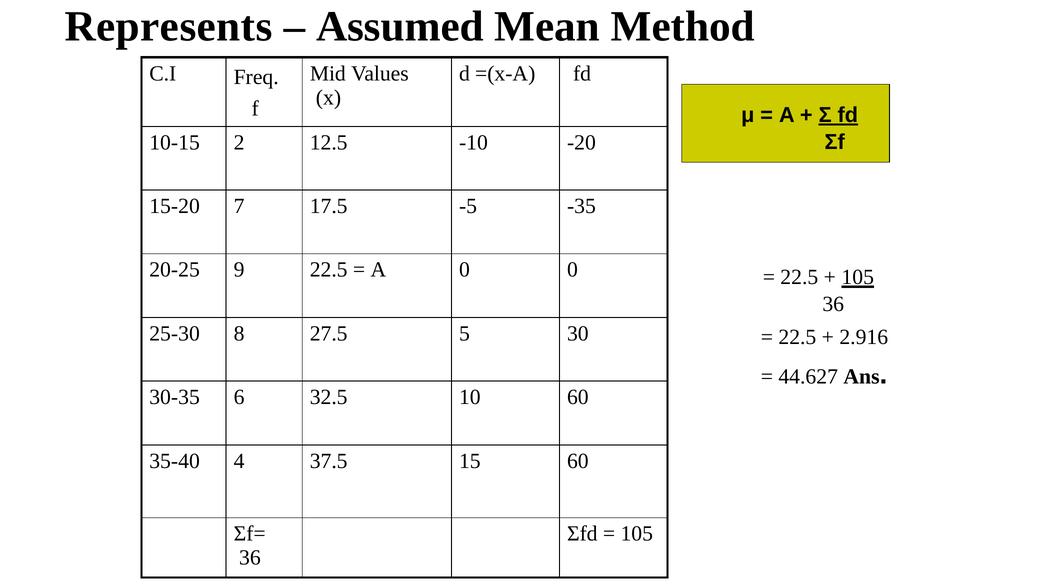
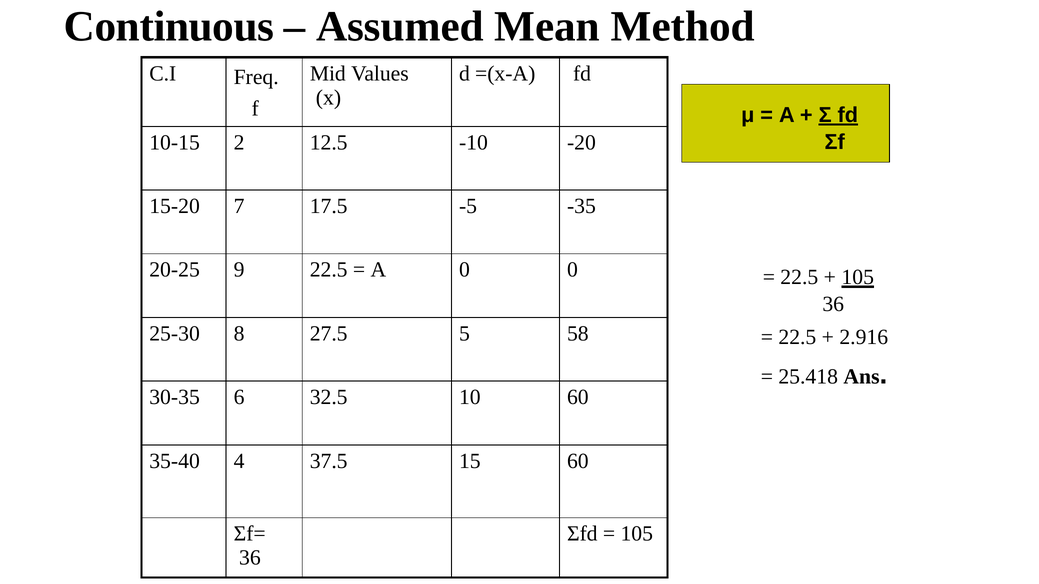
Represents: Represents -> Continuous
30: 30 -> 58
44.627: 44.627 -> 25.418
